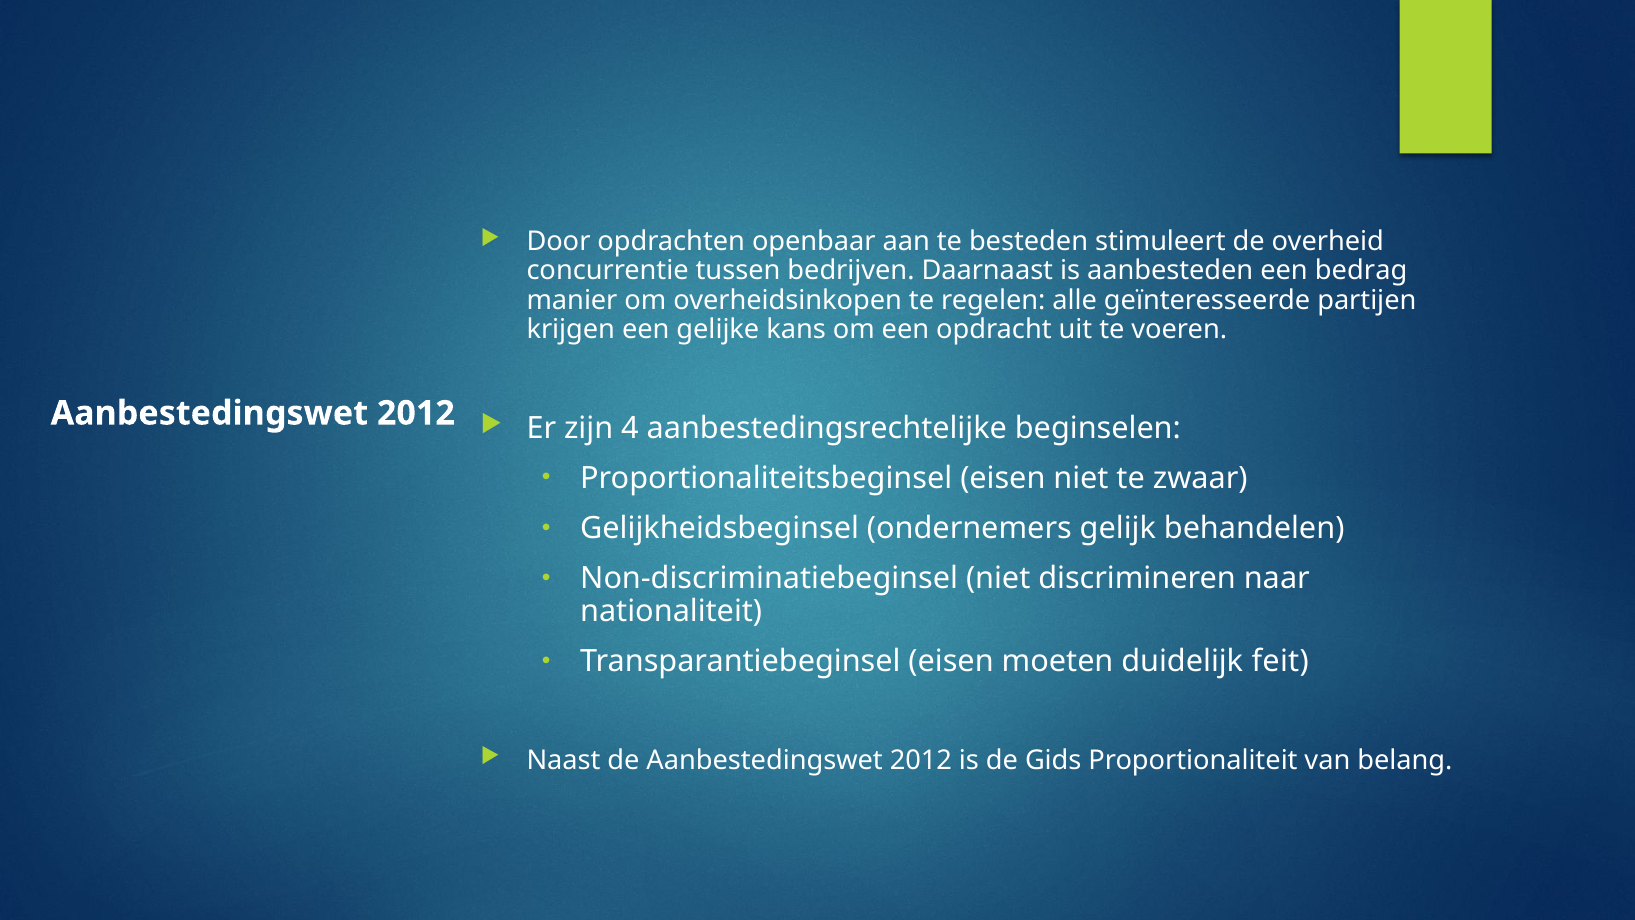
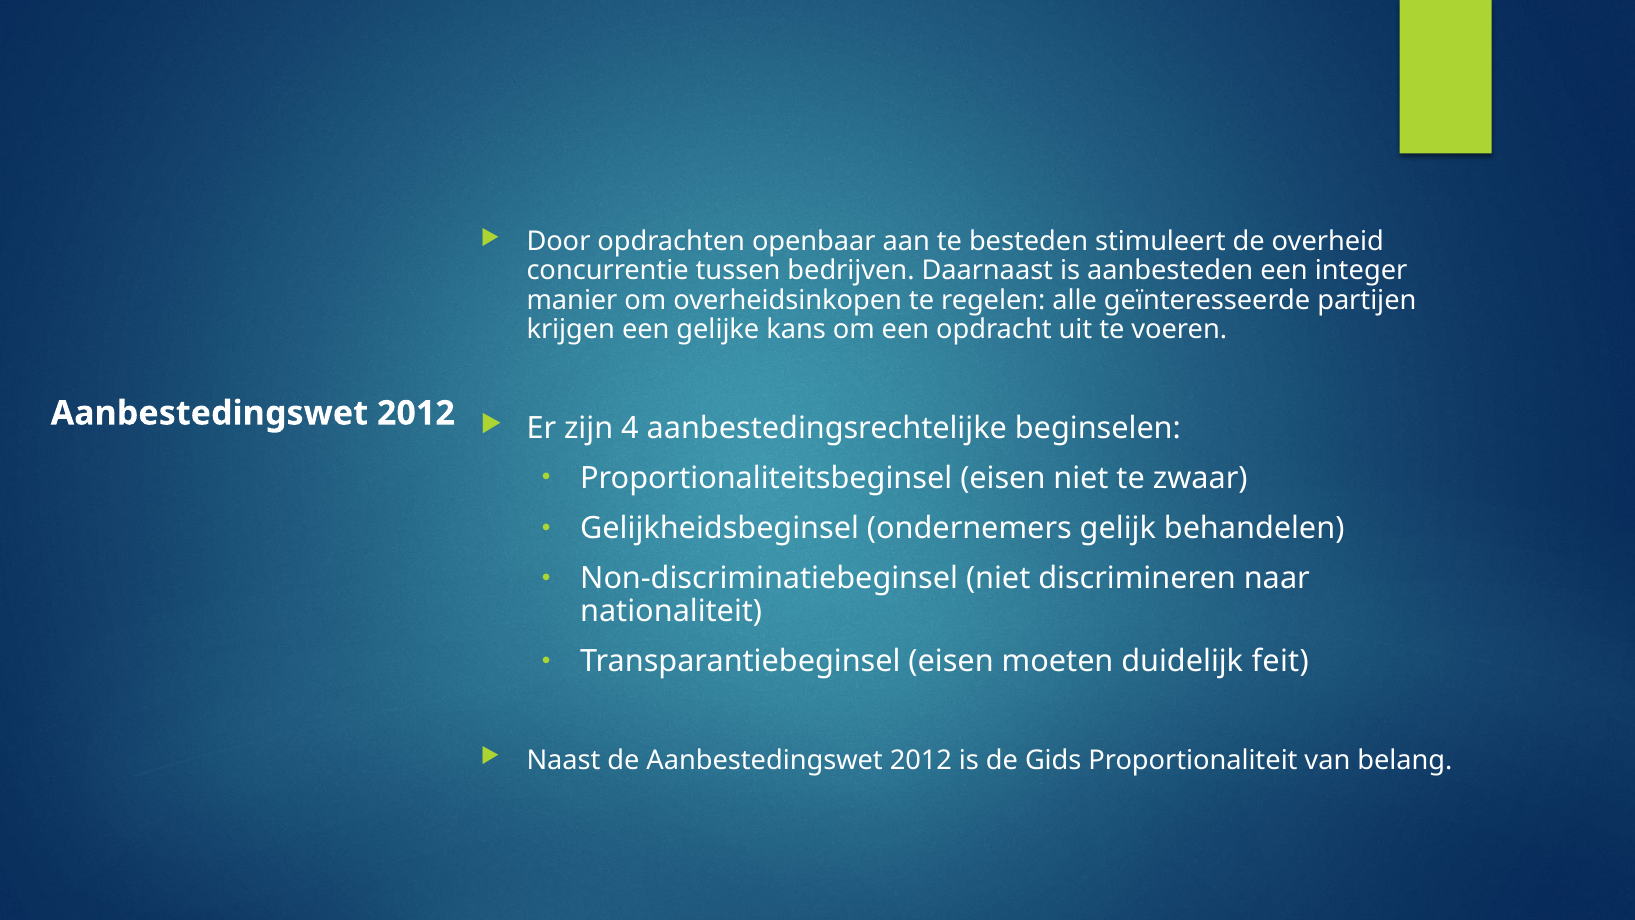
bedrag: bedrag -> integer
